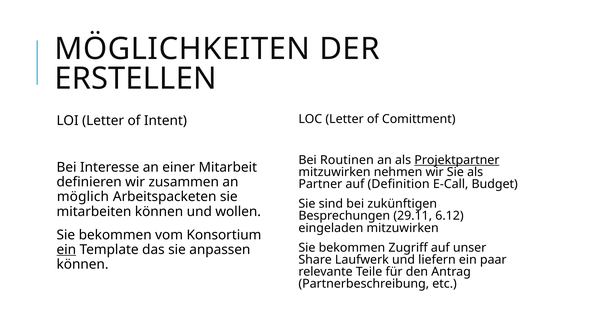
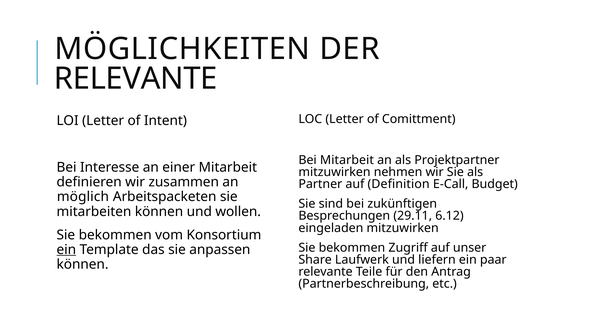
ERSTELLEN at (135, 79): ERSTELLEN -> RELEVANTE
Bei Routinen: Routinen -> Mitarbeit
Projektpartner underline: present -> none
